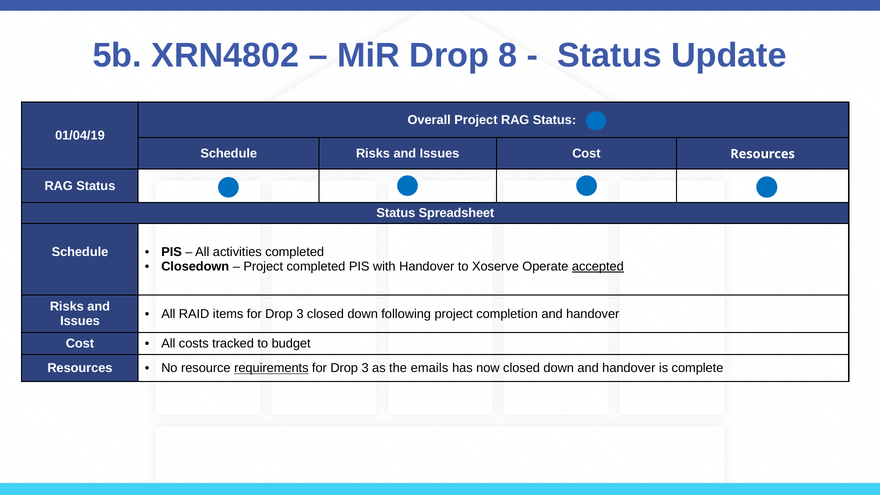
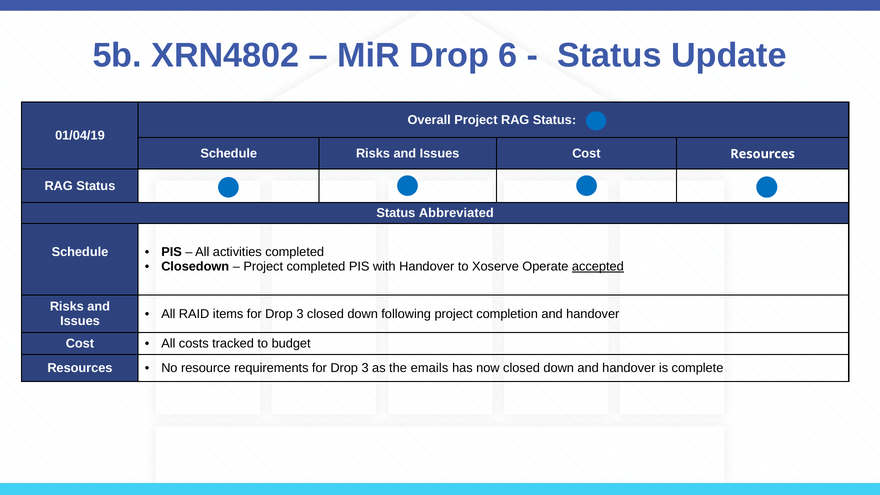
8: 8 -> 6
Spreadsheet: Spreadsheet -> Abbreviated
requirements underline: present -> none
